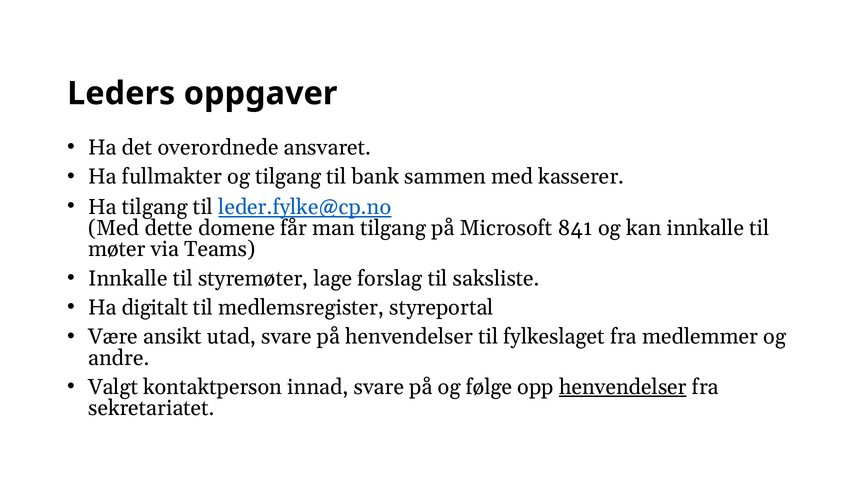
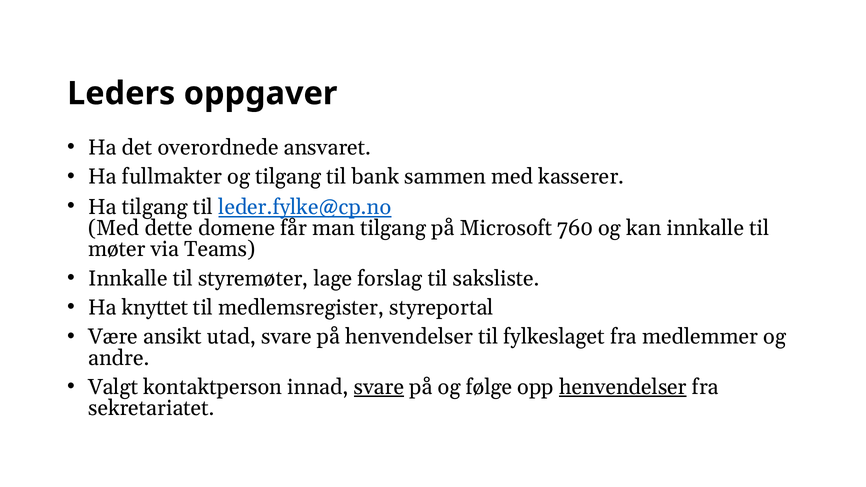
841: 841 -> 760
digitalt: digitalt -> knyttet
svare at (379, 387) underline: none -> present
